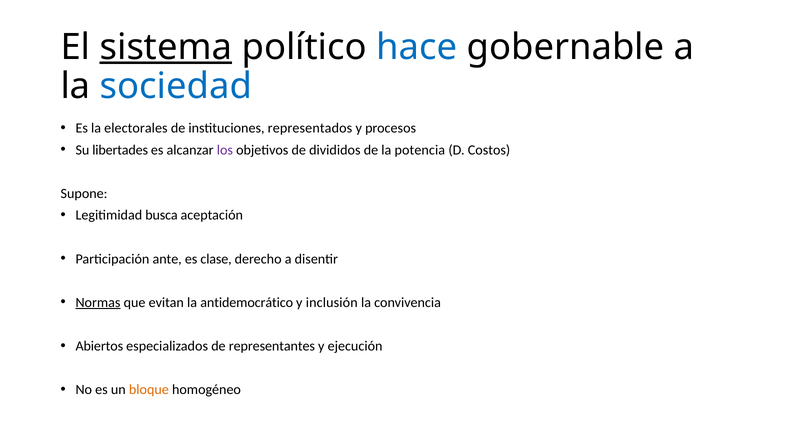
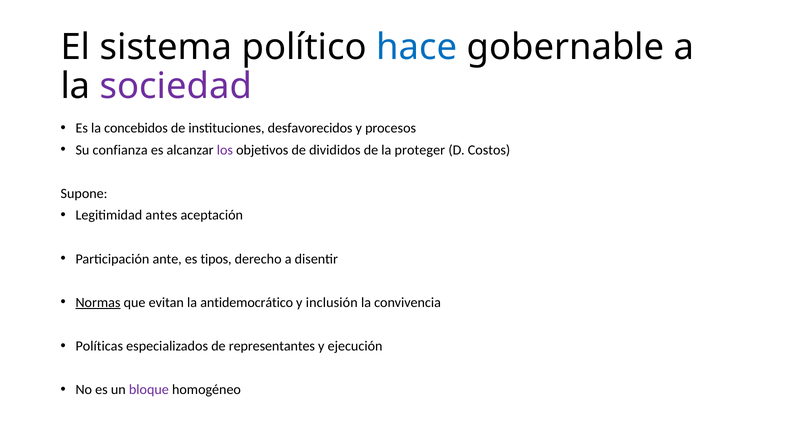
sistema underline: present -> none
sociedad colour: blue -> purple
electorales: electorales -> concebidos
representados: representados -> desfavorecidos
libertades: libertades -> confianza
potencia: potencia -> proteger
busca: busca -> antes
clase: clase -> tipos
Abiertos: Abiertos -> Políticas
bloque colour: orange -> purple
